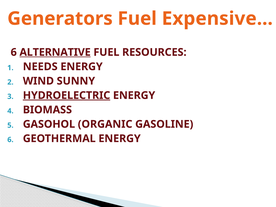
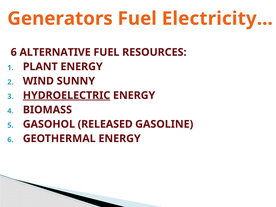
Expensive…: Expensive… -> Electricity…
ALTERNATIVE underline: present -> none
NEEDS: NEEDS -> PLANT
ORGANIC: ORGANIC -> RELEASED
